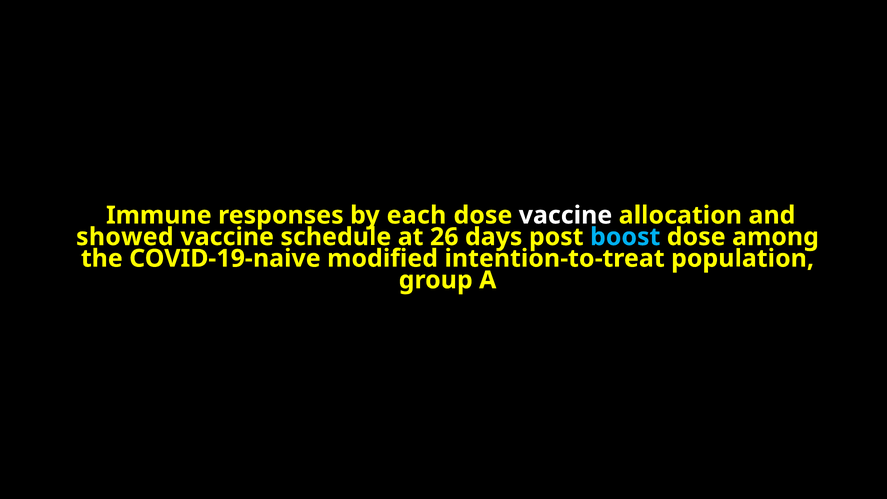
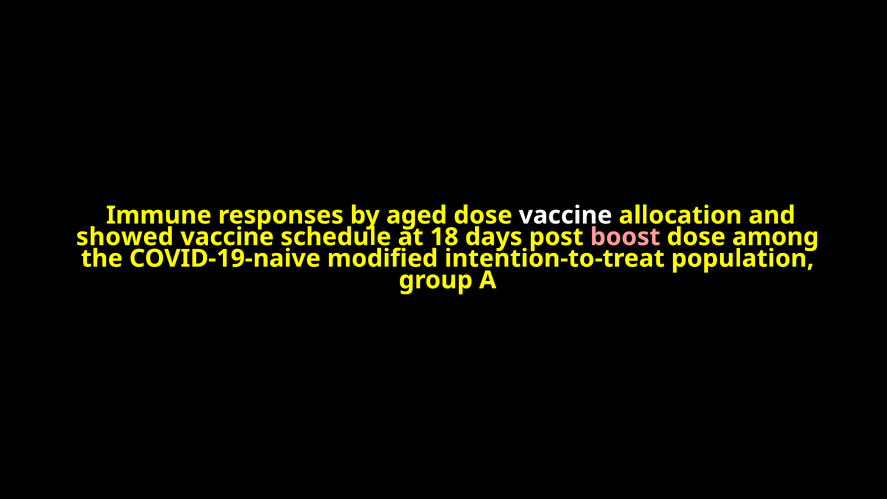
each: each -> aged
26: 26 -> 18
boost colour: light blue -> pink
